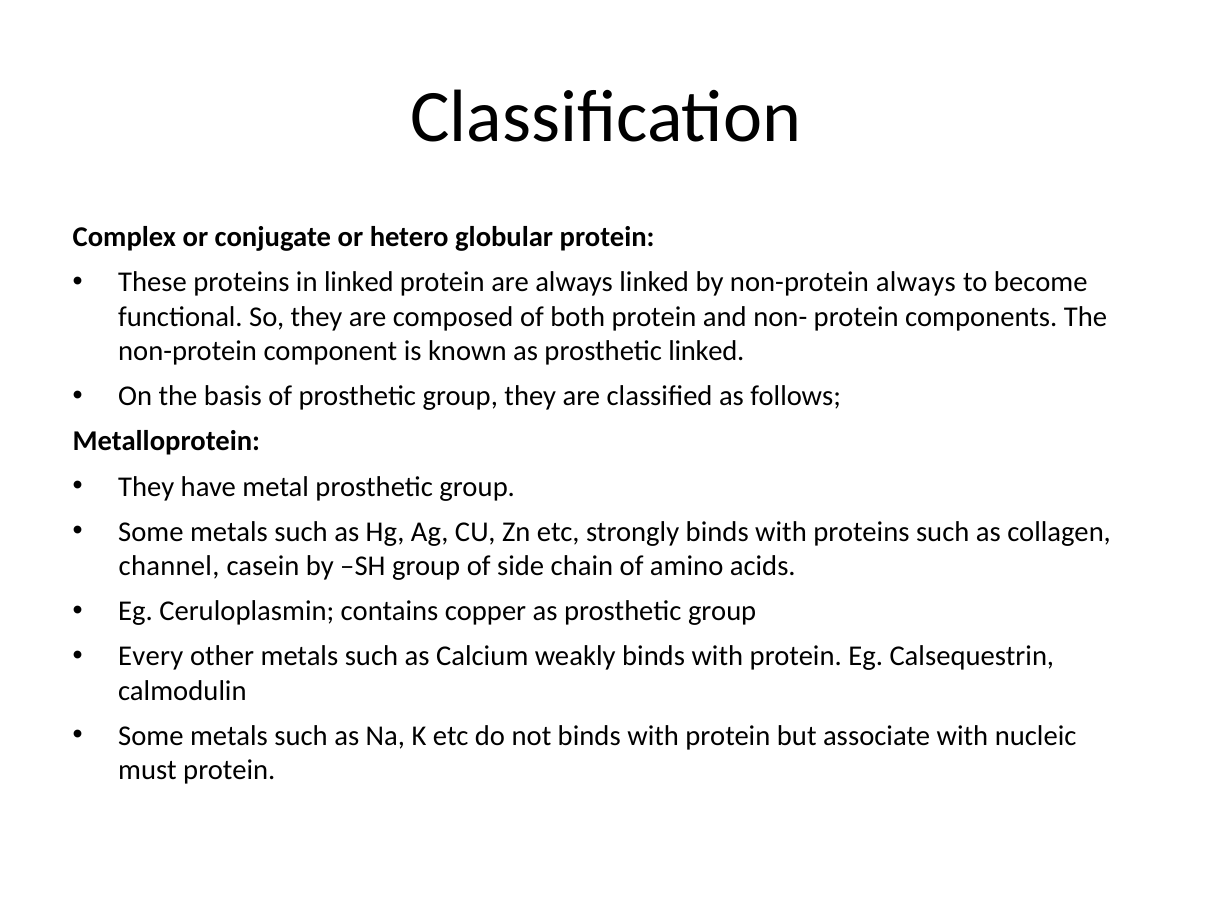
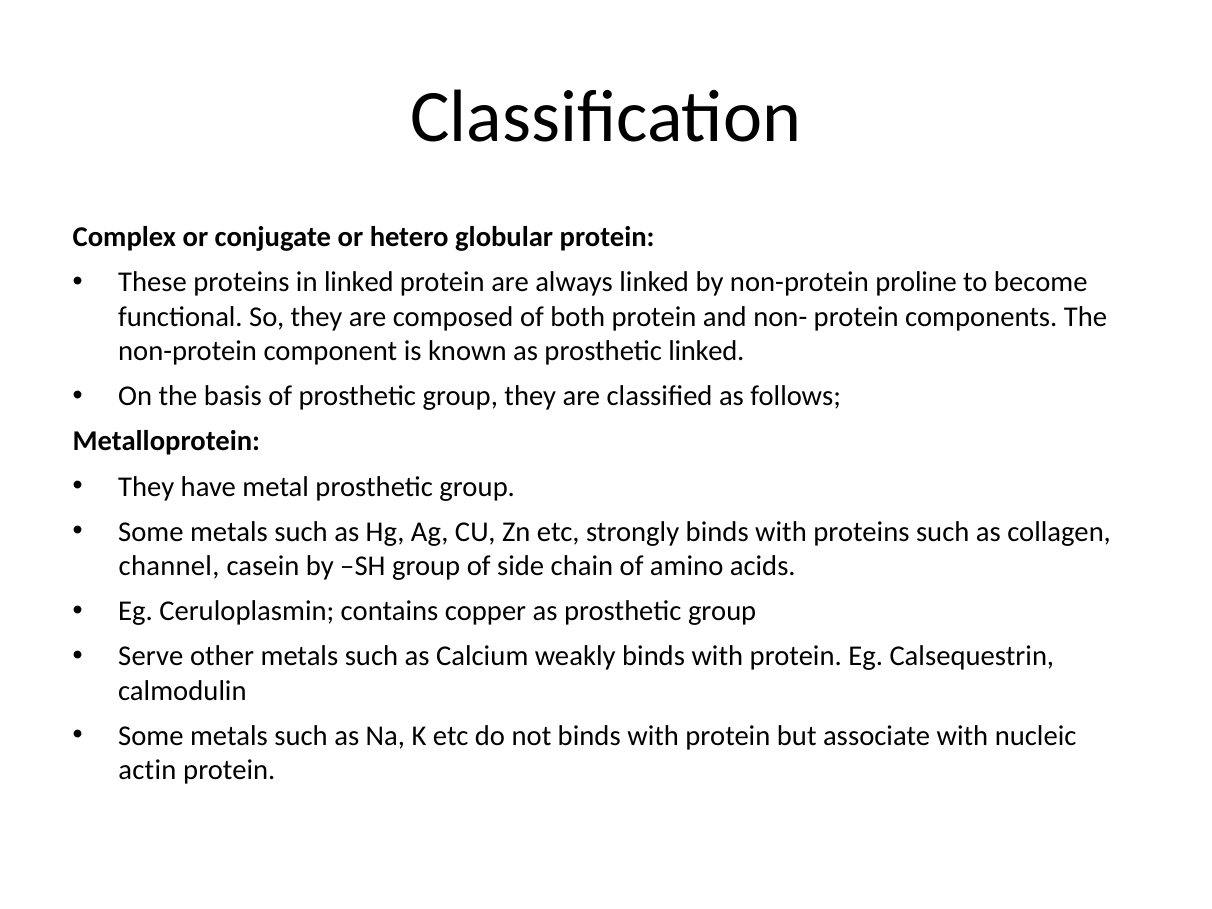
non-protein always: always -> proline
Every: Every -> Serve
must: must -> actin
